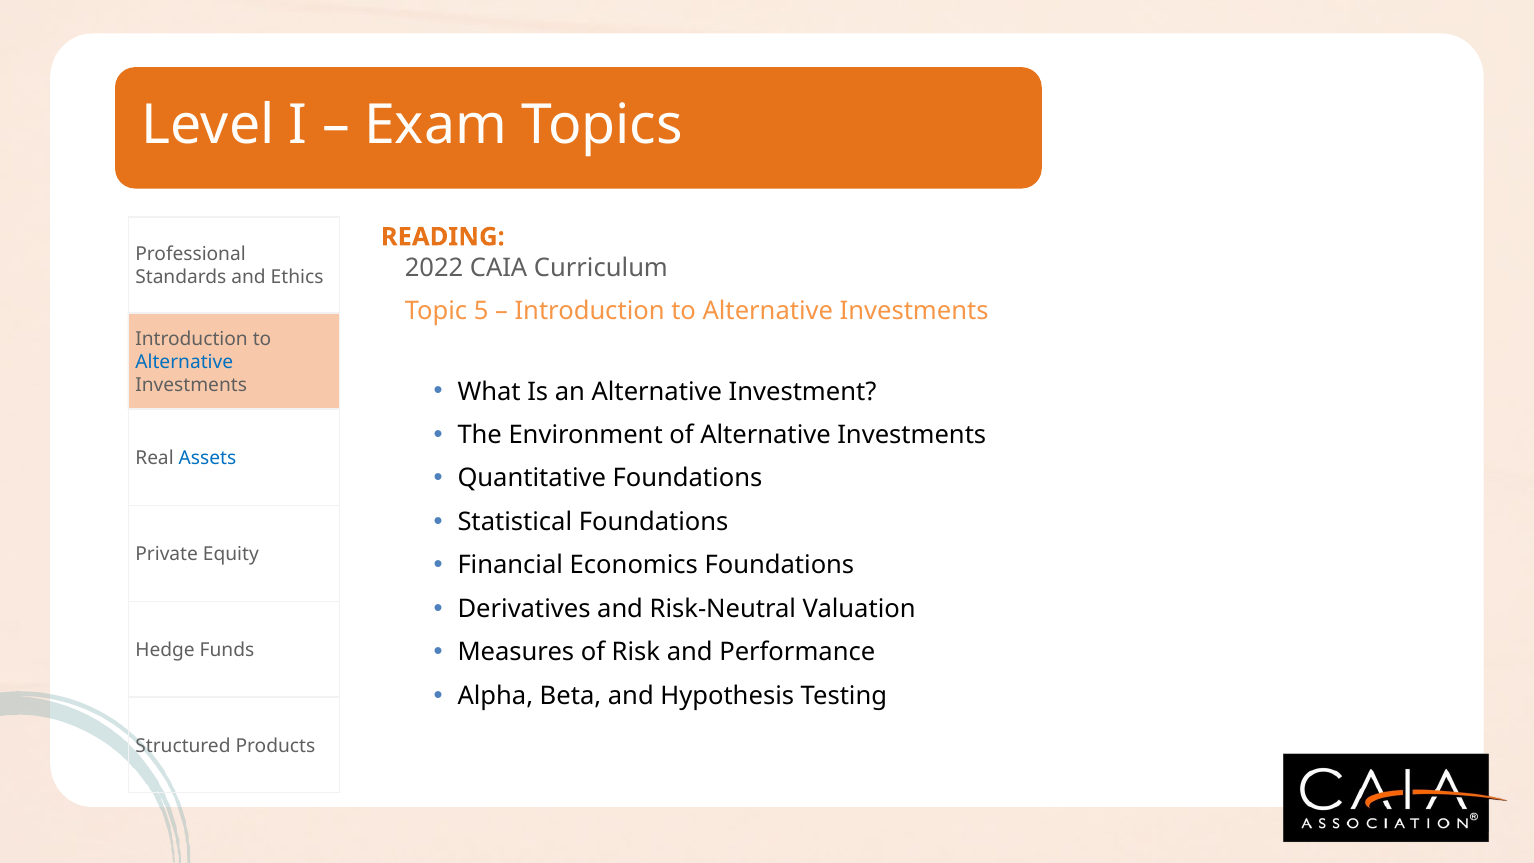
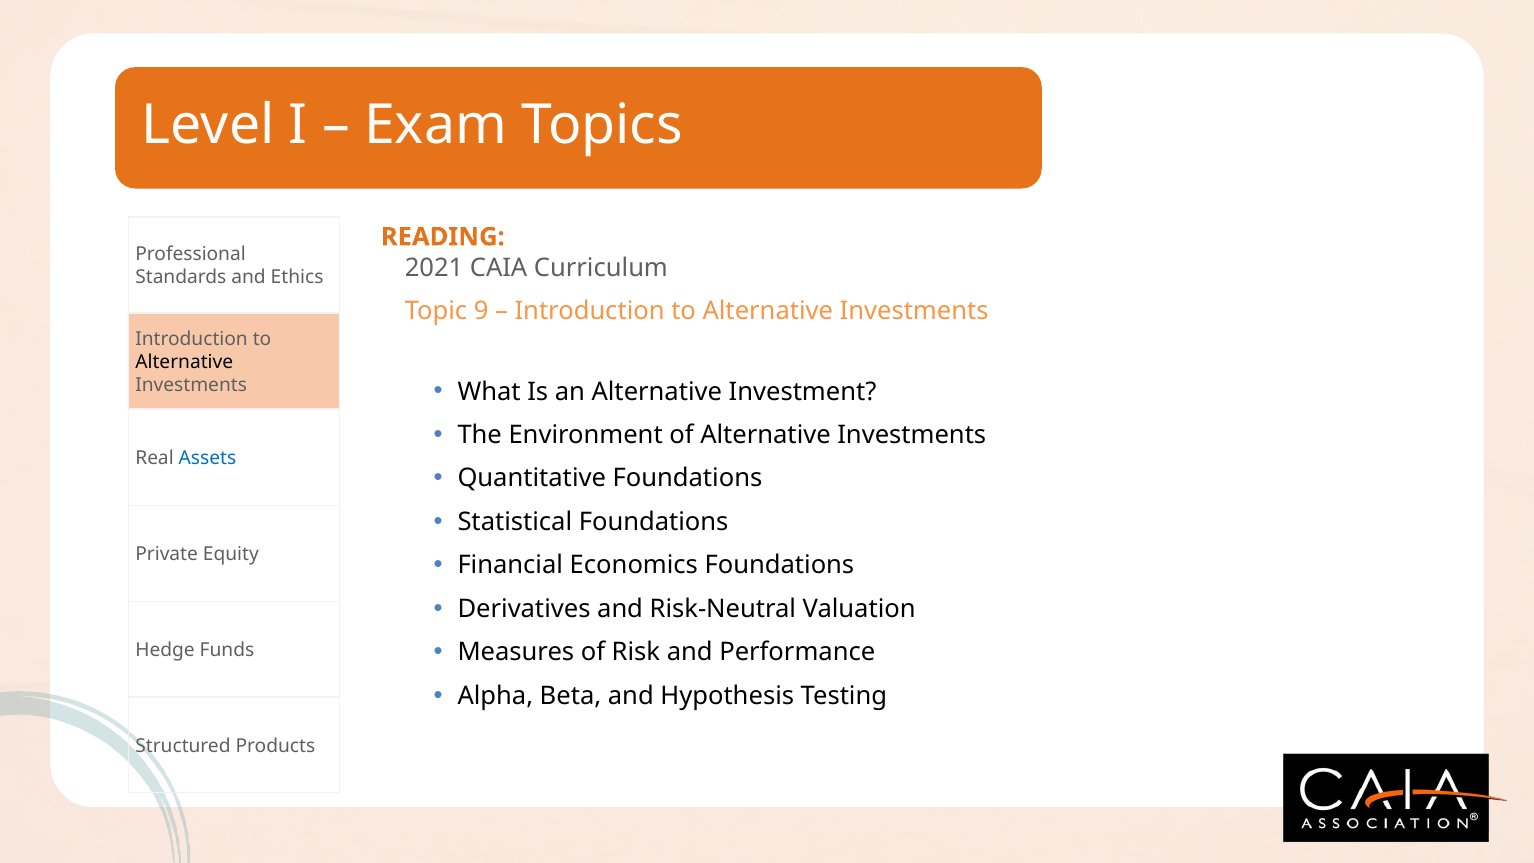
2022: 2022 -> 2021
5: 5 -> 9
Alternative at (184, 362) colour: blue -> black
